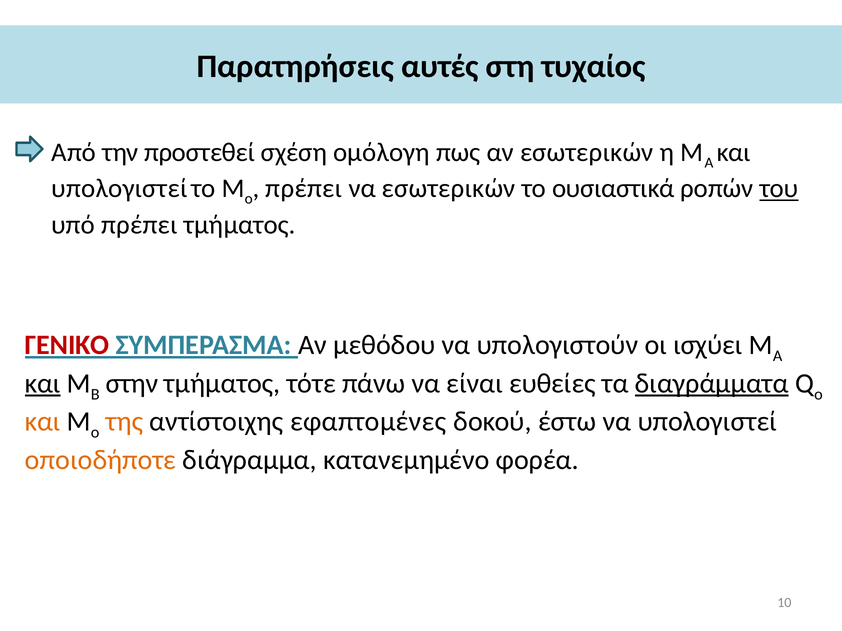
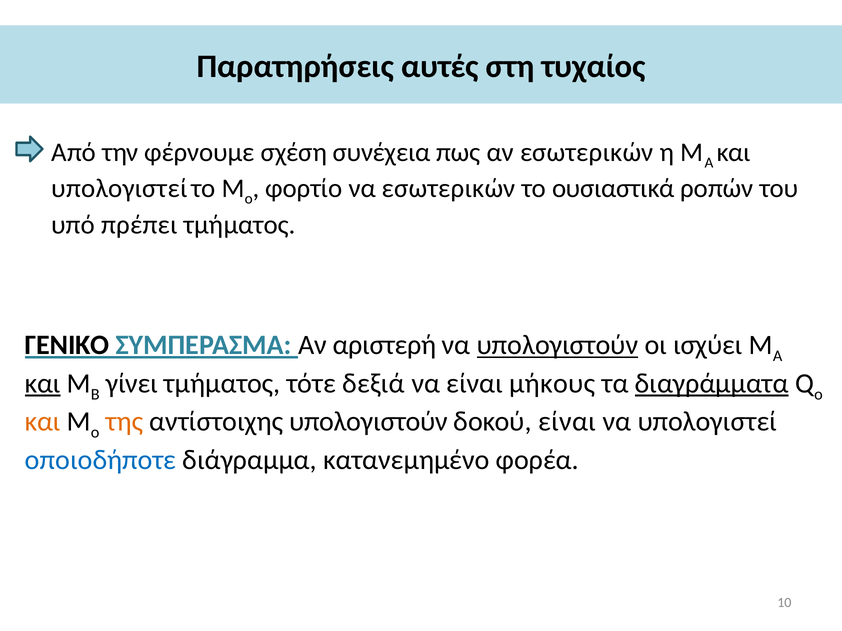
προστεθεί: προστεθεί -> φέρνουμε
ομόλογη: ομόλογη -> συνέχεια
πρέπει at (304, 189): πρέπει -> φορτίο
του underline: present -> none
ΓΕΝΙΚΟ colour: red -> black
μεθόδου: μεθόδου -> αριστερή
υπολογιστούν at (557, 345) underline: none -> present
στην: στην -> γίνει
πάνω: πάνω -> δεξιά
ευθείες: ευθείες -> μήκους
αντίστοιχης εφαπτομένες: εφαπτομένες -> υπολογιστούν
δοκού έστω: έστω -> είναι
οποιοδήποτε colour: orange -> blue
